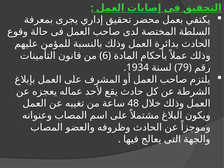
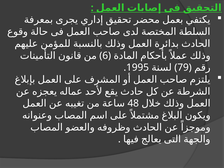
1934: 1934 -> 1995
